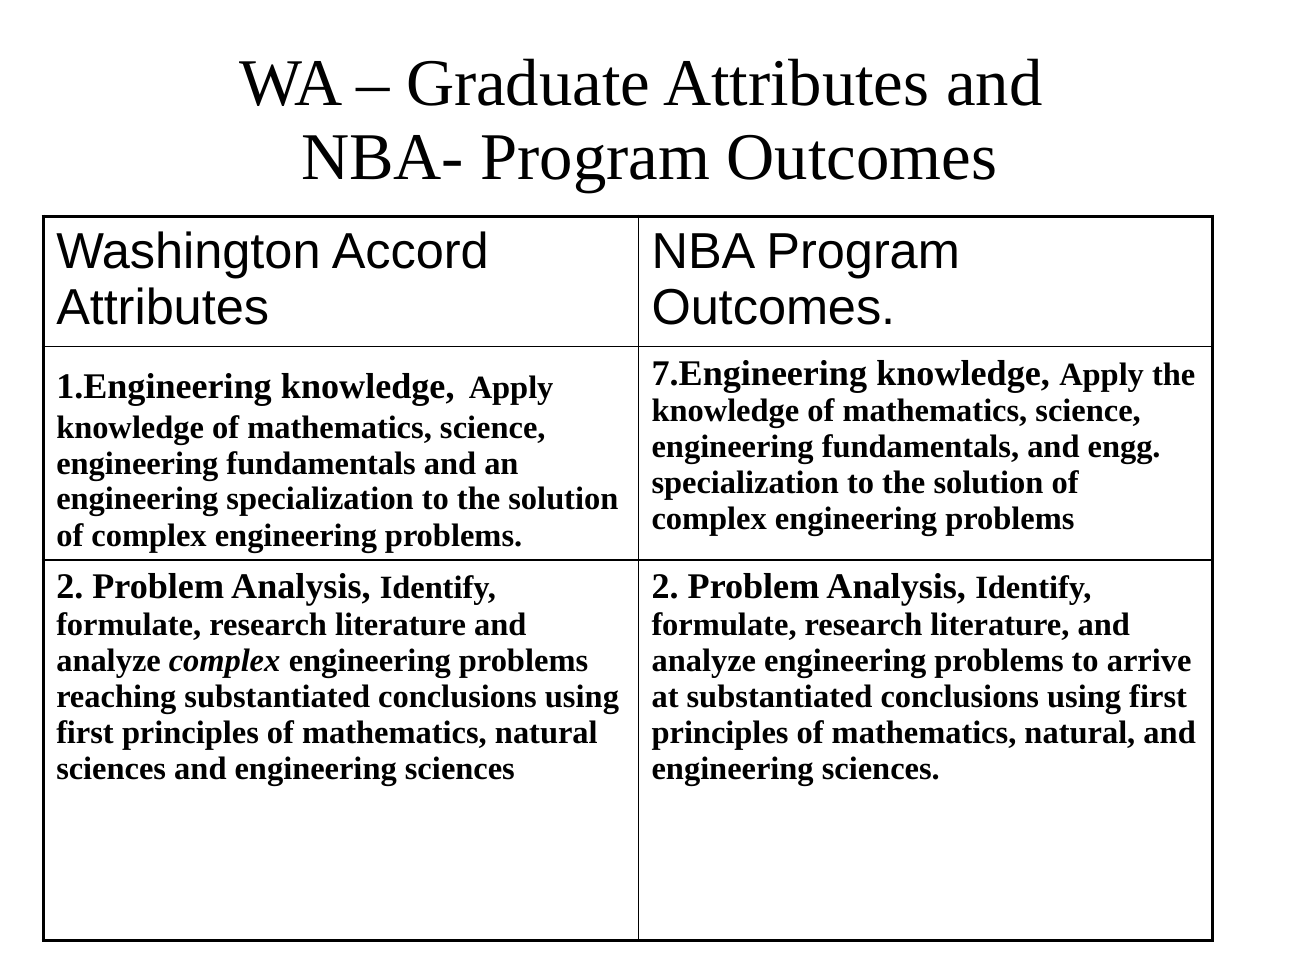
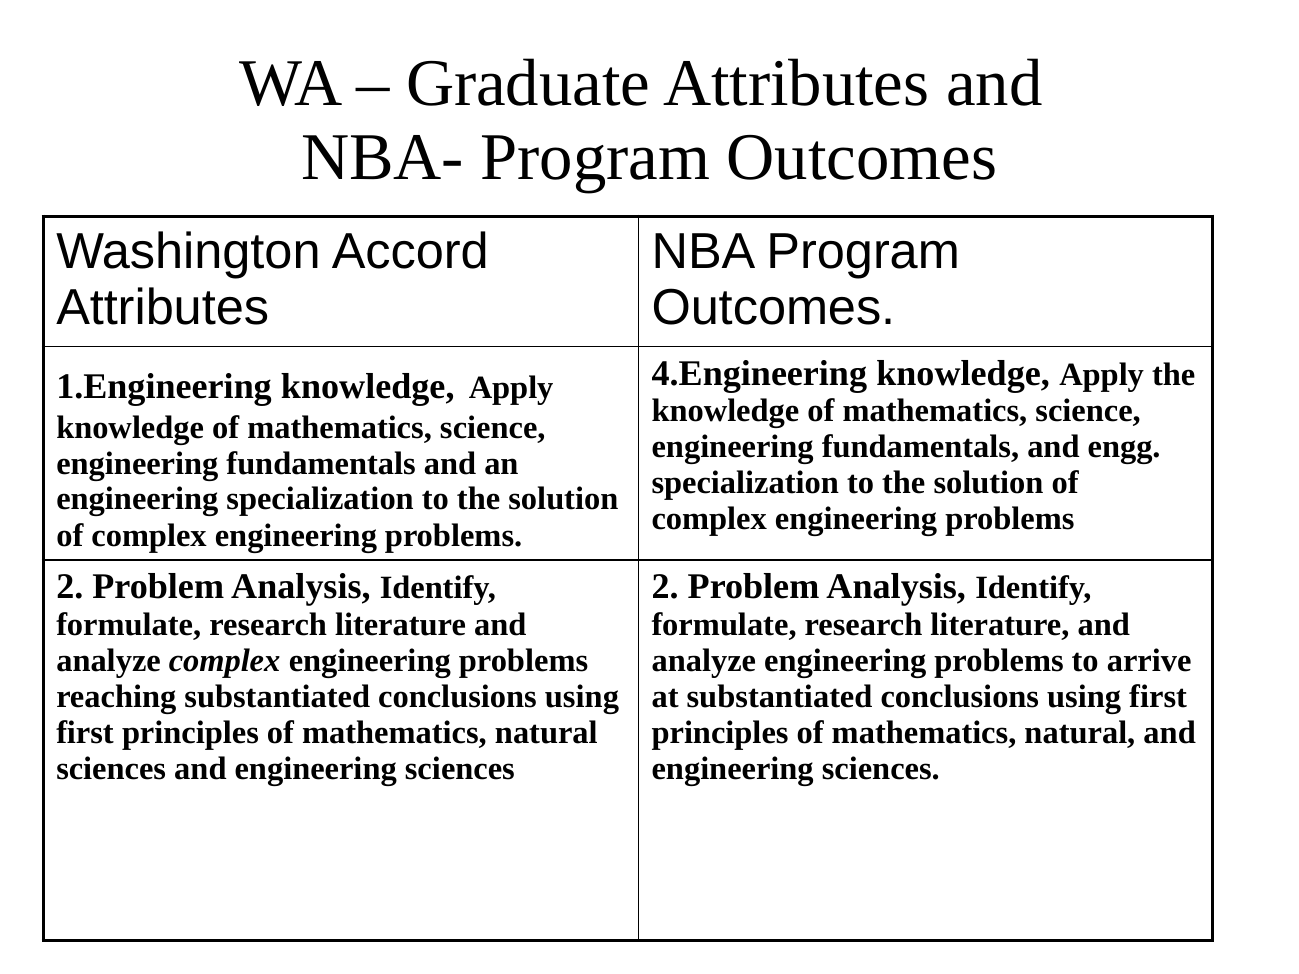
7.Engineering: 7.Engineering -> 4.Engineering
